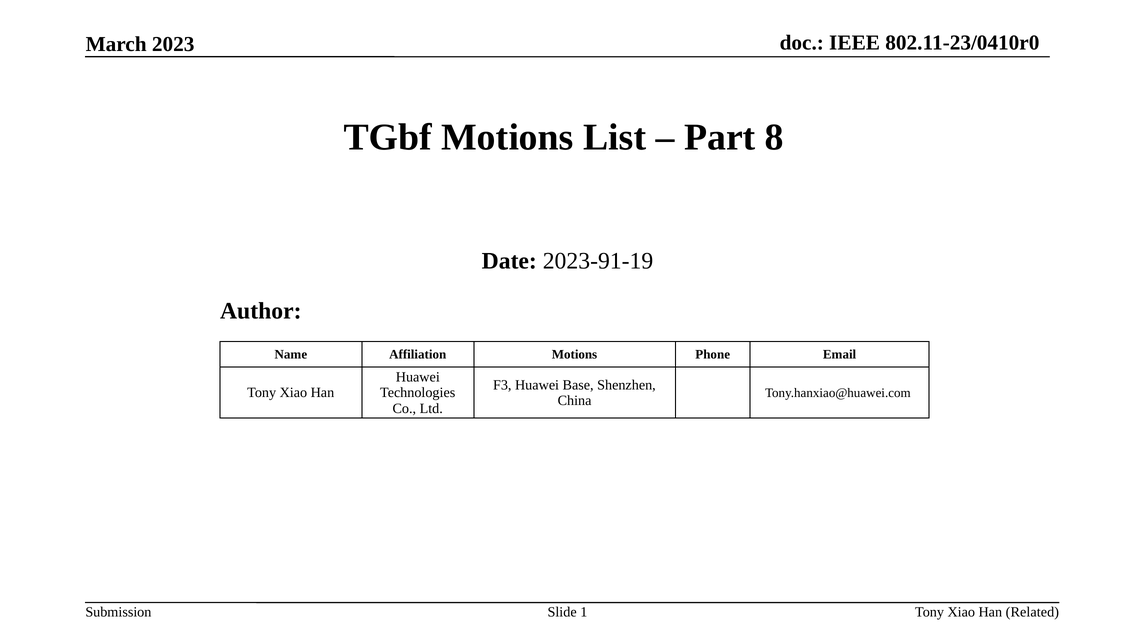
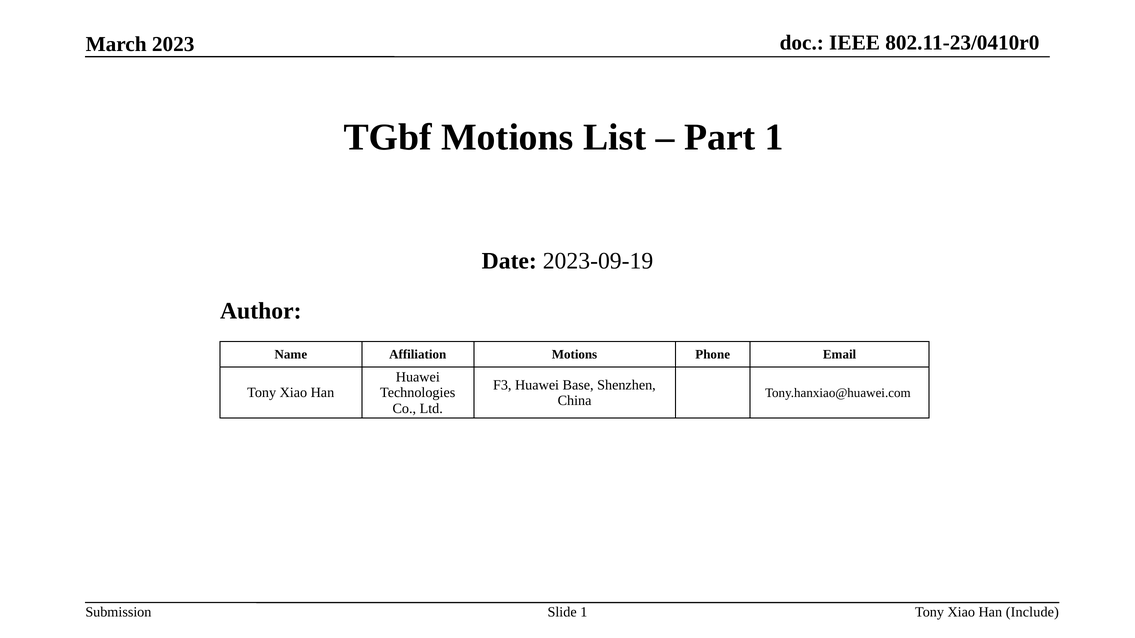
Part 8: 8 -> 1
2023-91-19: 2023-91-19 -> 2023-09-19
Related: Related -> Include
